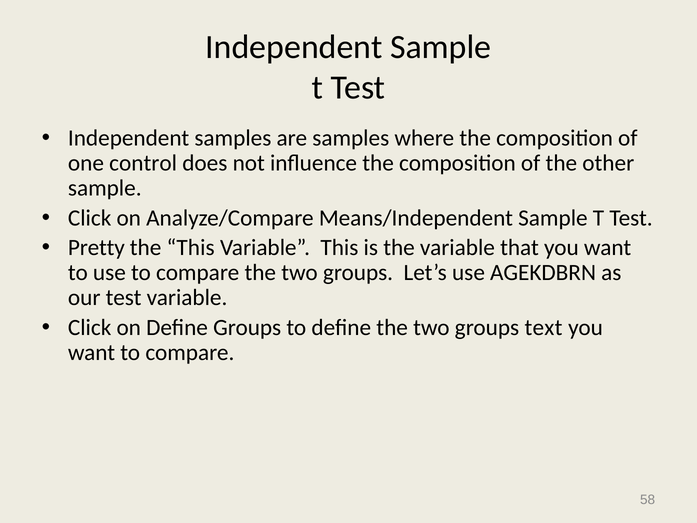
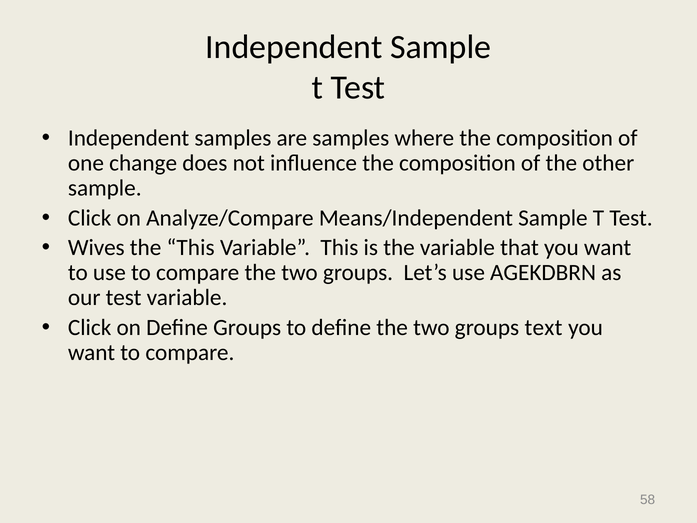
control: control -> change
Pretty: Pretty -> Wives
